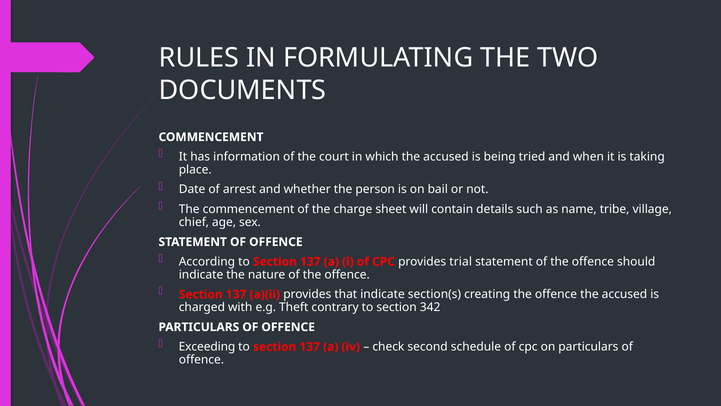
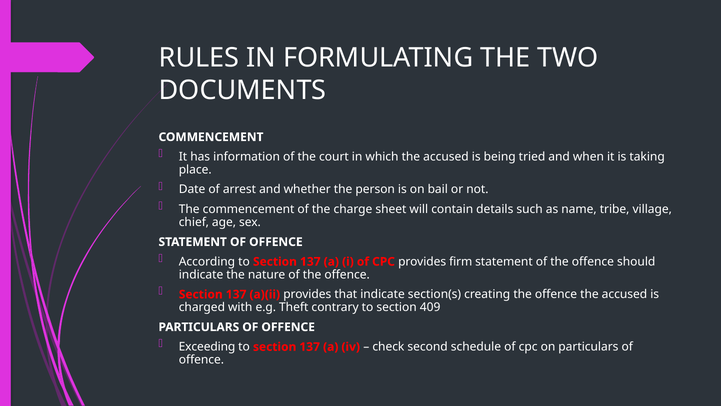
trial: trial -> firm
342: 342 -> 409
